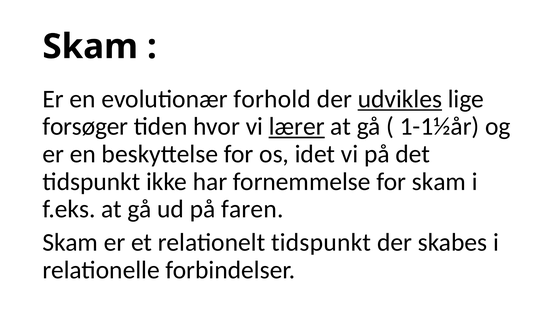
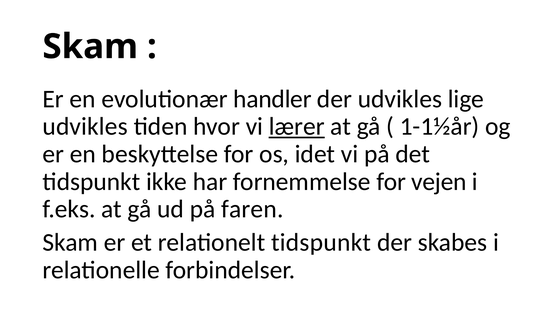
forhold: forhold -> handler
udvikles at (400, 99) underline: present -> none
forsøger at (85, 127): forsøger -> udvikles
for skam: skam -> vejen
